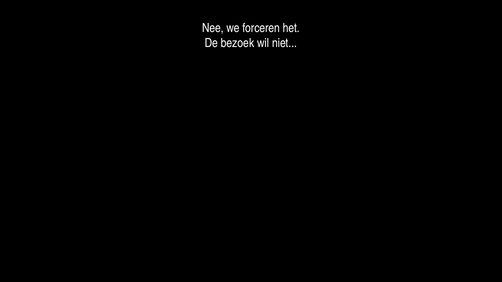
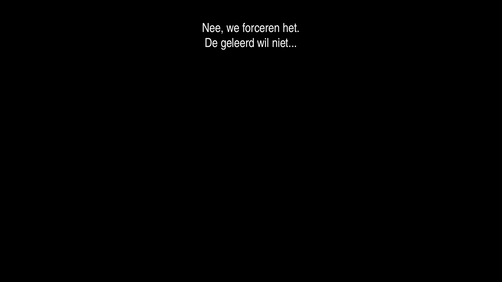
bezoek: bezoek -> geleerd
